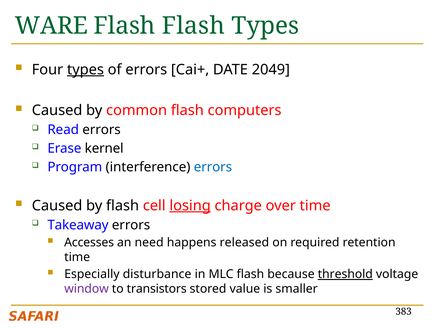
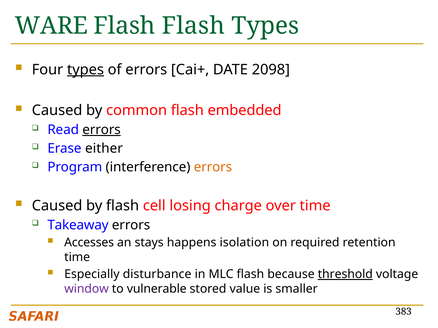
2049: 2049 -> 2098
computers: computers -> embedded
errors at (102, 130) underline: none -> present
kernel: kernel -> either
errors at (213, 167) colour: blue -> orange
losing underline: present -> none
need: need -> stays
released: released -> isolation
transistors: transistors -> vulnerable
